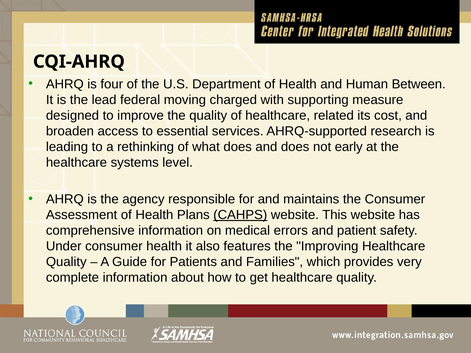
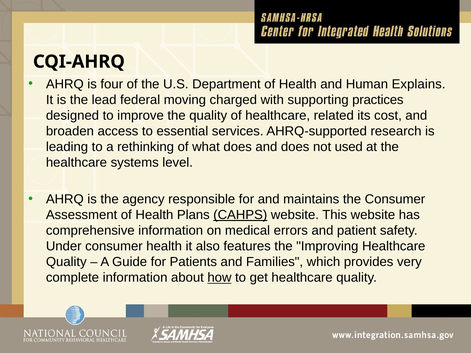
Between: Between -> Explains
measure: measure -> practices
early: early -> used
how underline: none -> present
